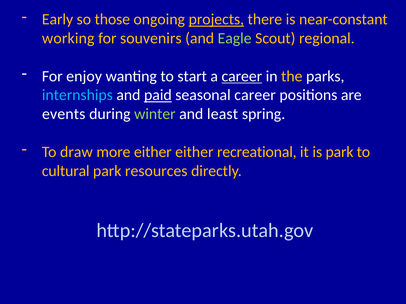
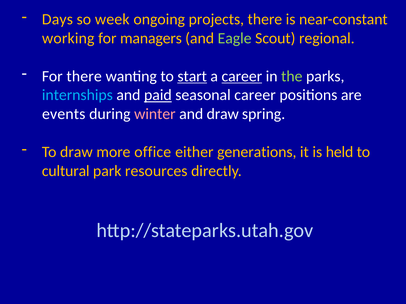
Early: Early -> Days
those: those -> week
projects underline: present -> none
souvenirs: souvenirs -> managers
For enjoy: enjoy -> there
start underline: none -> present
the colour: yellow -> light green
winter colour: light green -> pink
and least: least -> draw
more either: either -> office
recreational: recreational -> generations
is park: park -> held
